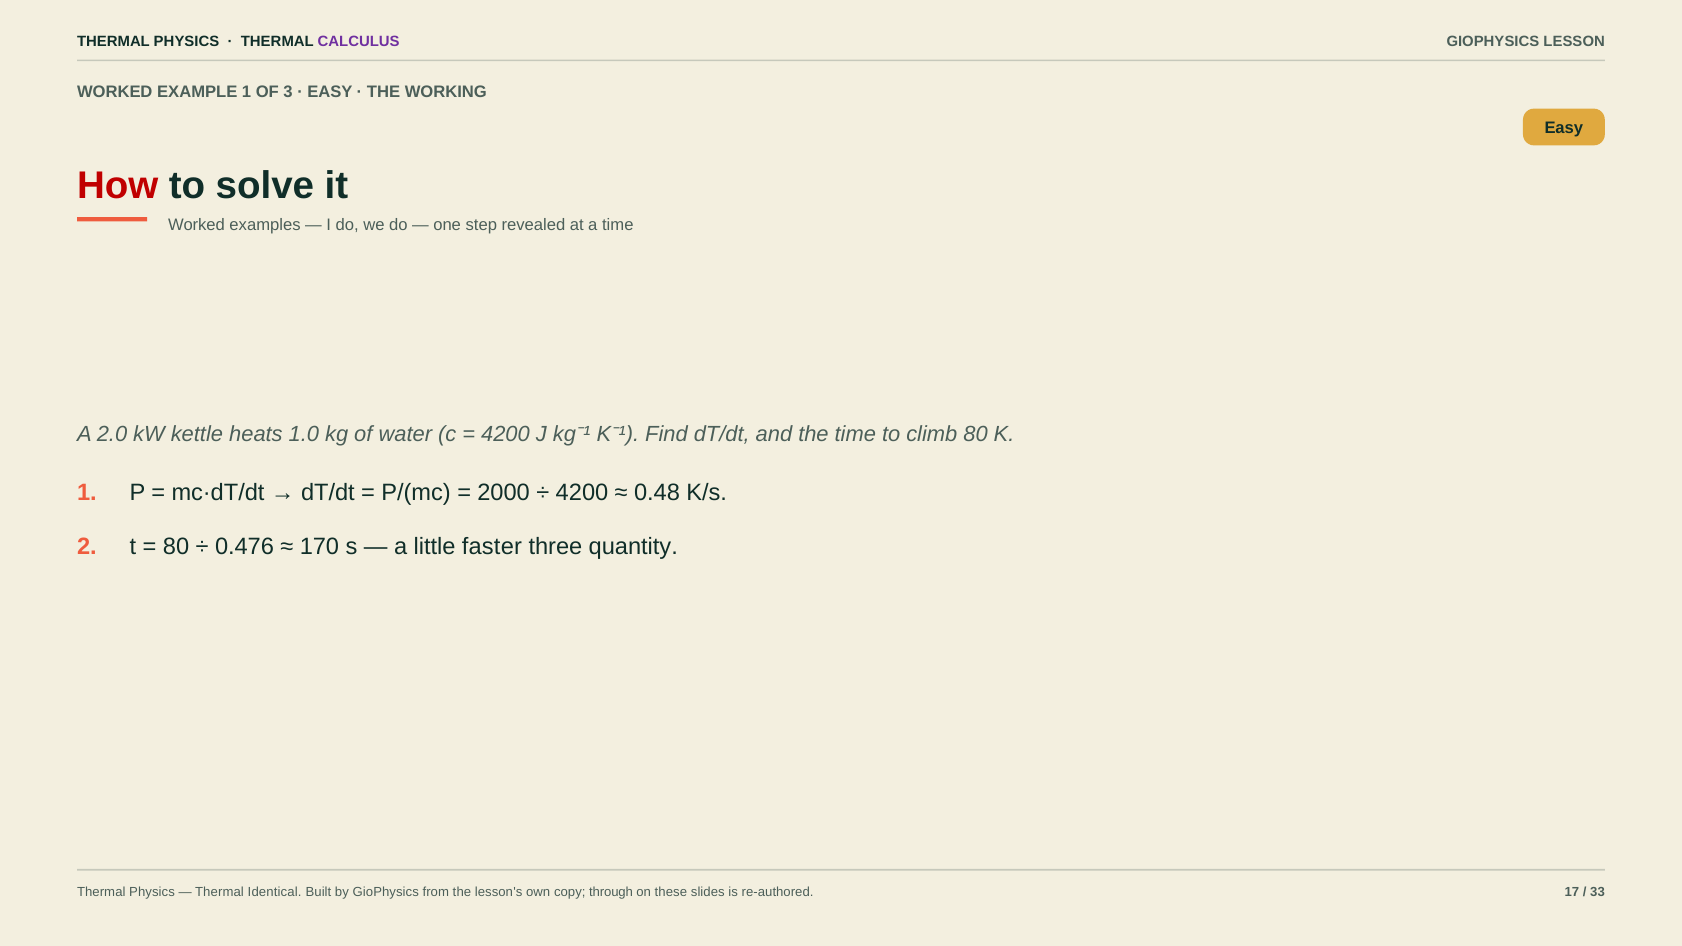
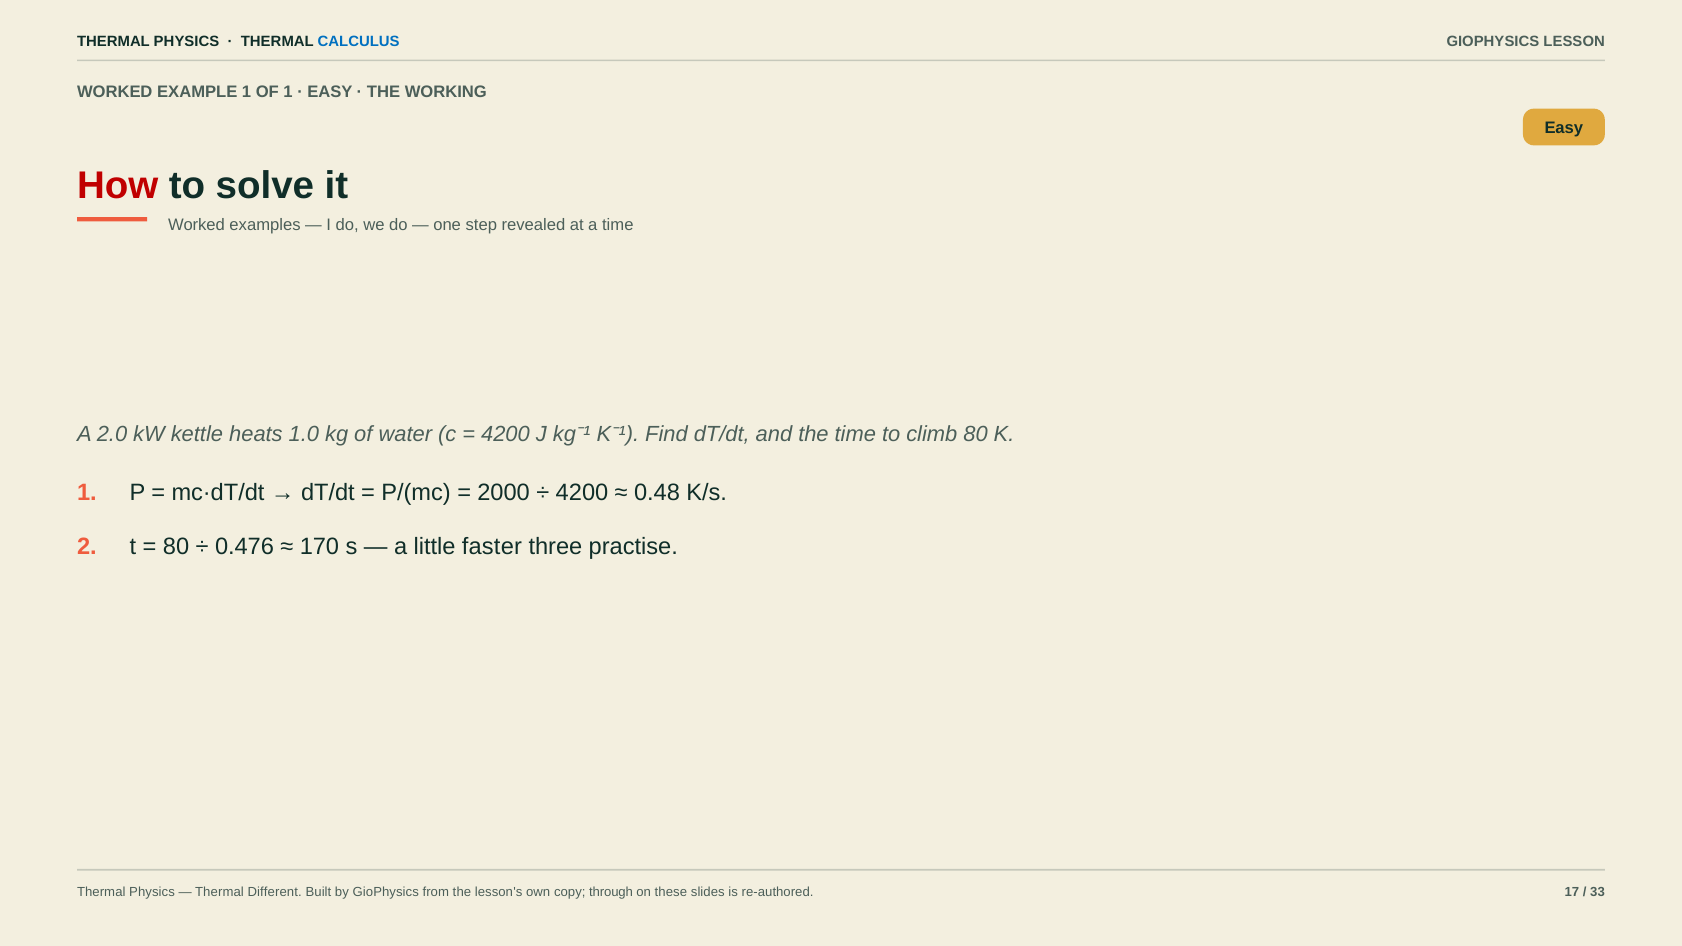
CALCULUS colour: purple -> blue
OF 3: 3 -> 1
quantity: quantity -> practise
Identical: Identical -> Different
